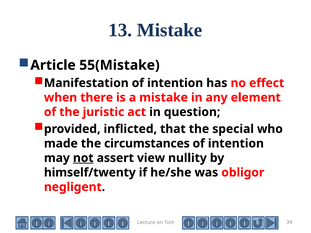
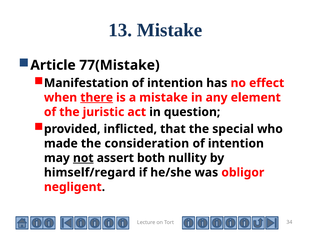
55(Mistake: 55(Mistake -> 77(Mistake
there underline: none -> present
circumstances: circumstances -> consideration
view: view -> both
himself/twenty: himself/twenty -> himself/regard
